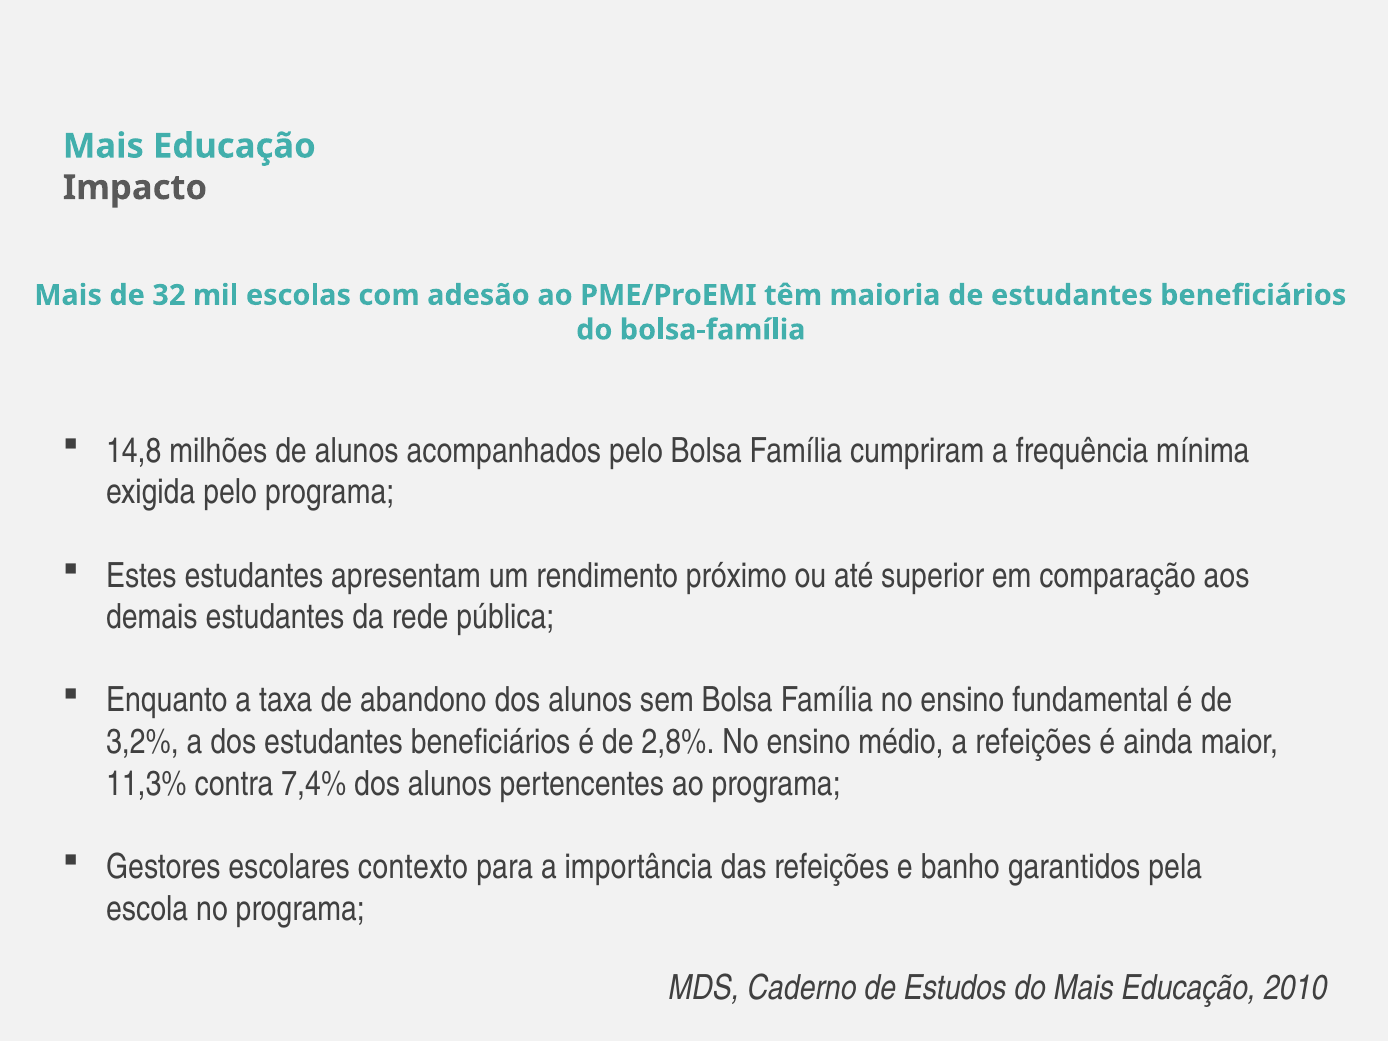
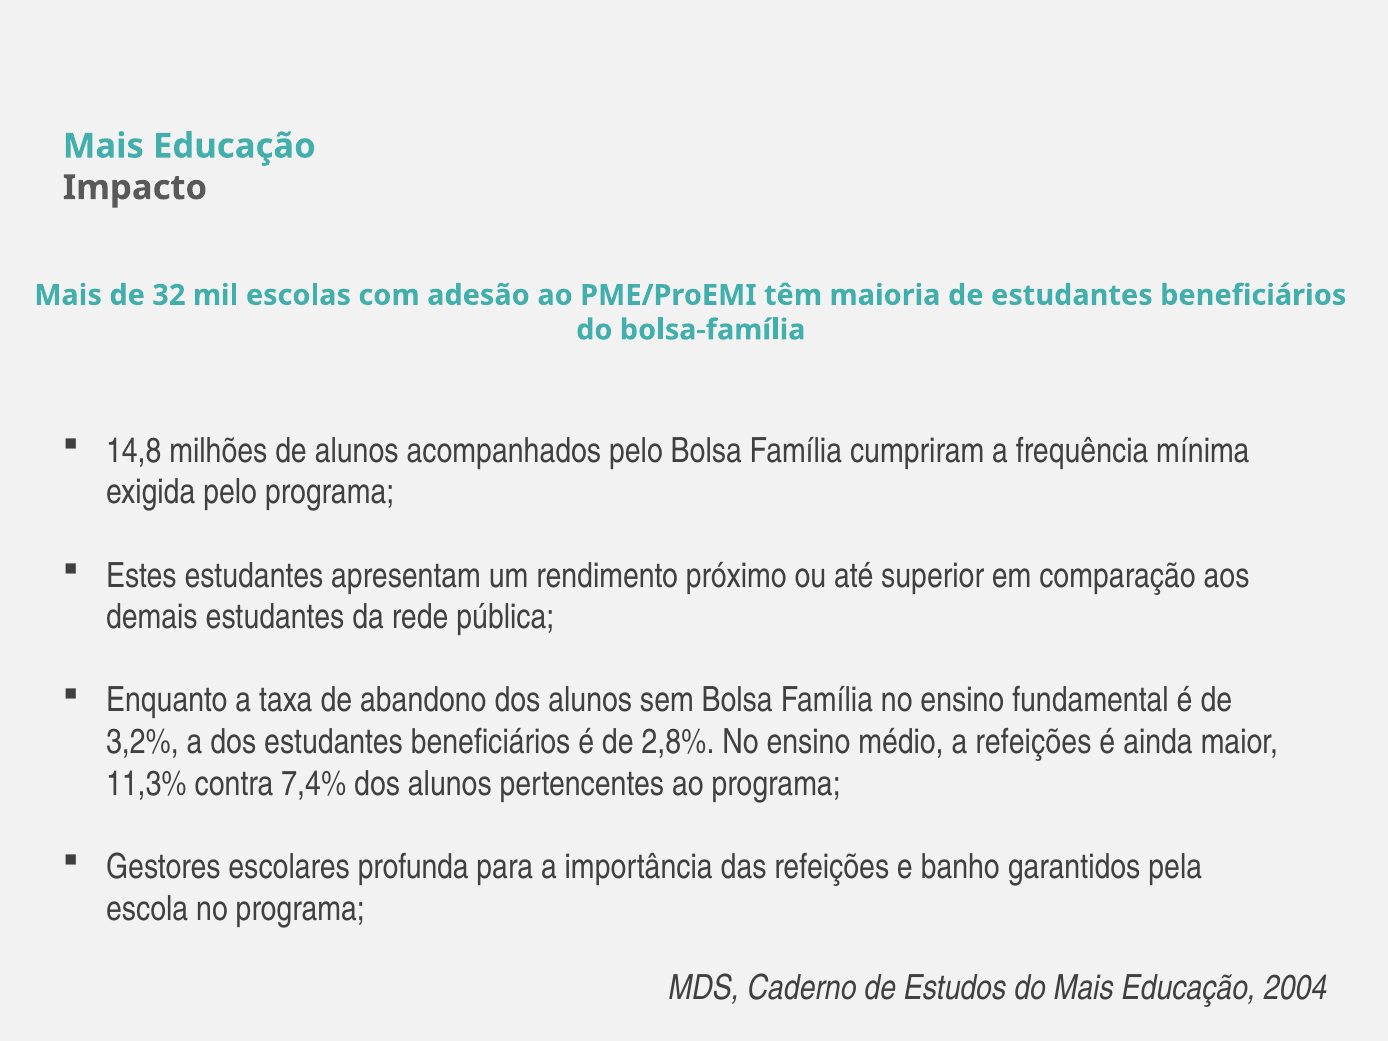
contexto: contexto -> profunda
2010: 2010 -> 2004
